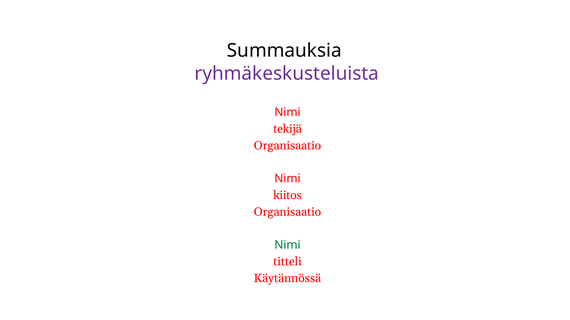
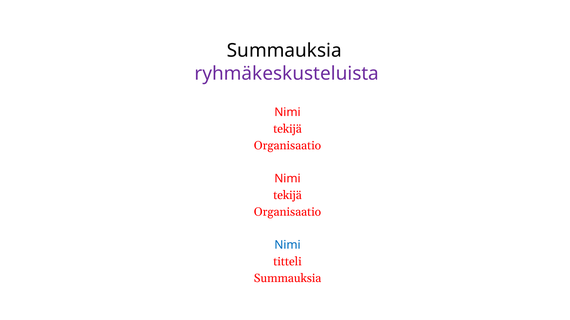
kiitos at (288, 196): kiitos -> tekijä
Nimi at (287, 245) colour: green -> blue
Käytännössä at (287, 279): Käytännössä -> Summauksia
